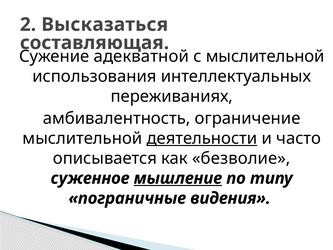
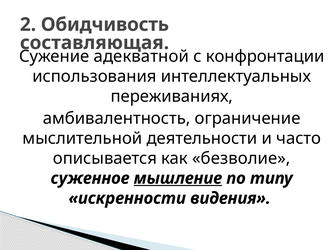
Высказаться: Высказаться -> Обидчивость
с мыслительной: мыслительной -> конфронтации
деятельности underline: present -> none
пограничные: пограничные -> искренности
